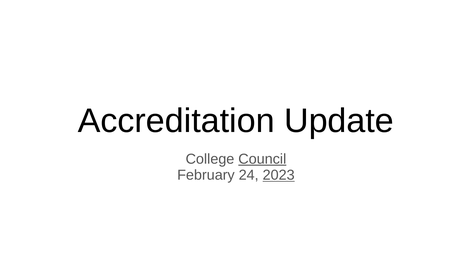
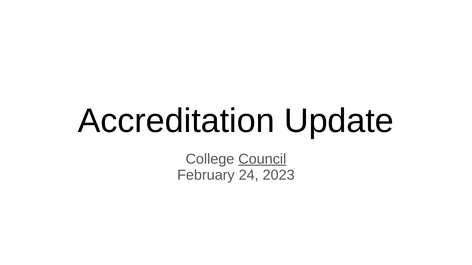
2023 underline: present -> none
